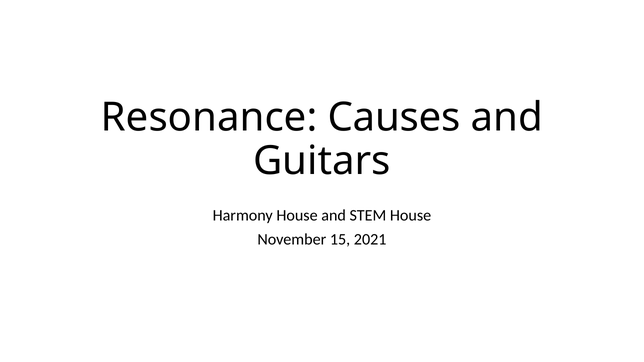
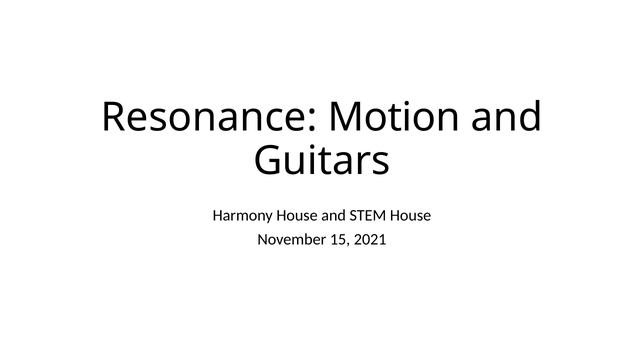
Causes: Causes -> Motion
